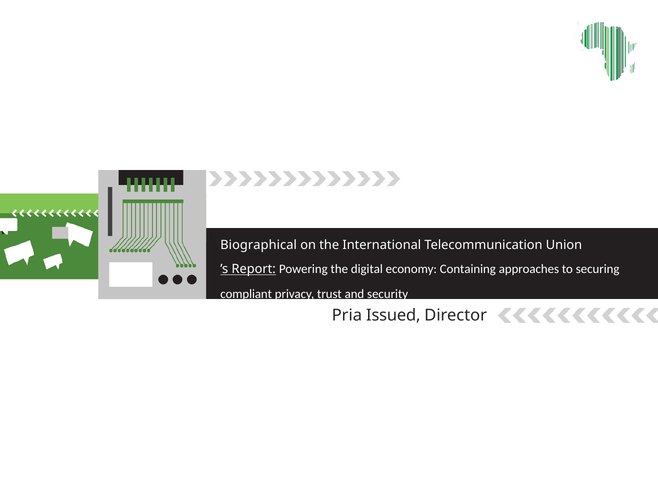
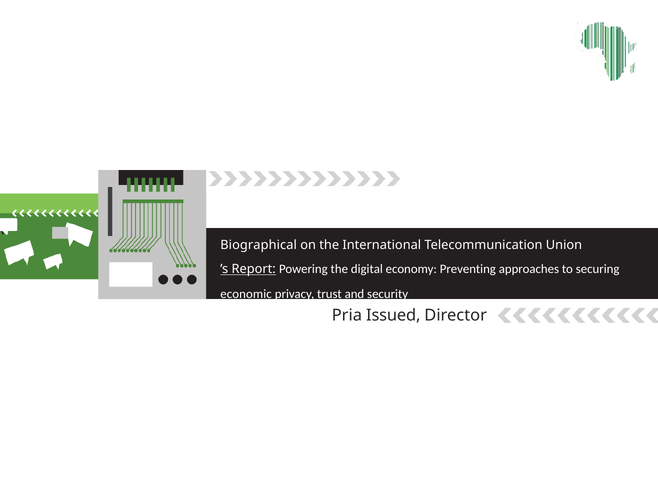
Containing: Containing -> Preventing
compliant: compliant -> economic
